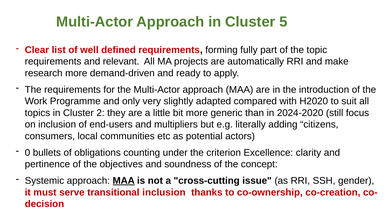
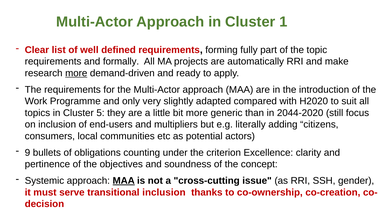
5: 5 -> 1
relevant: relevant -> formally
more at (76, 73) underline: none -> present
2: 2 -> 5
2024-2020: 2024-2020 -> 2044-2020
0: 0 -> 9
